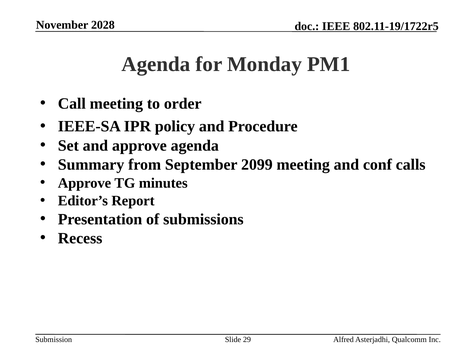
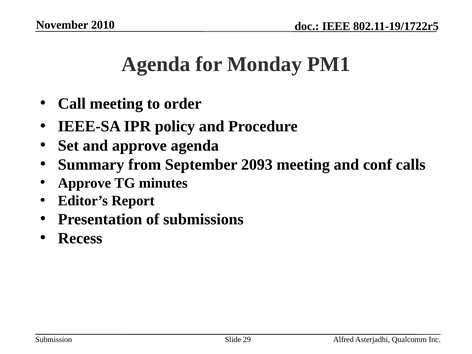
2028: 2028 -> 2010
2099: 2099 -> 2093
